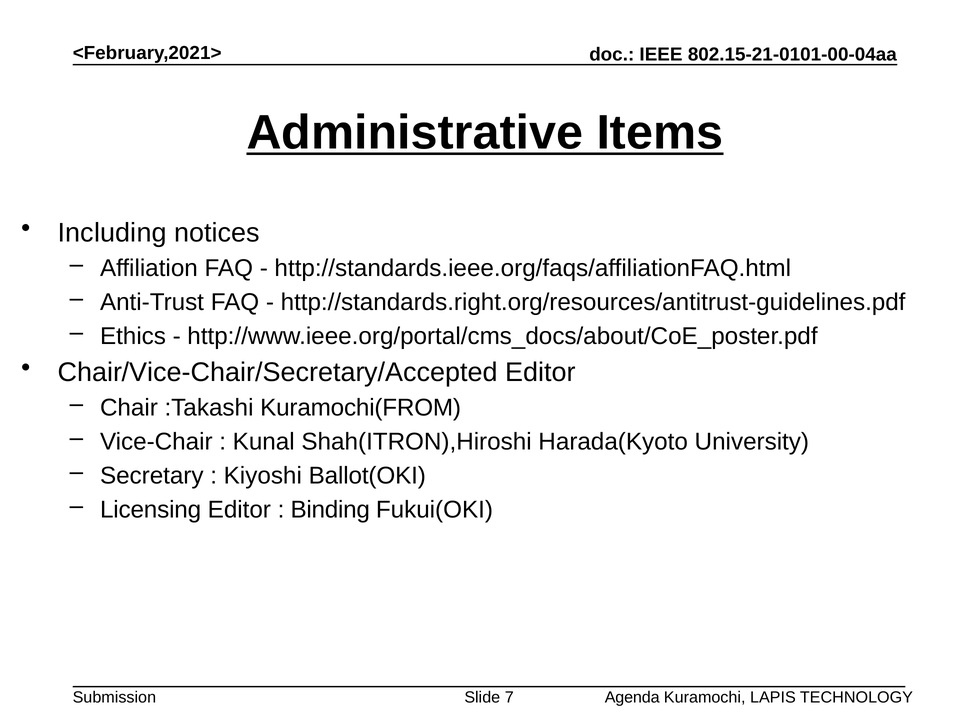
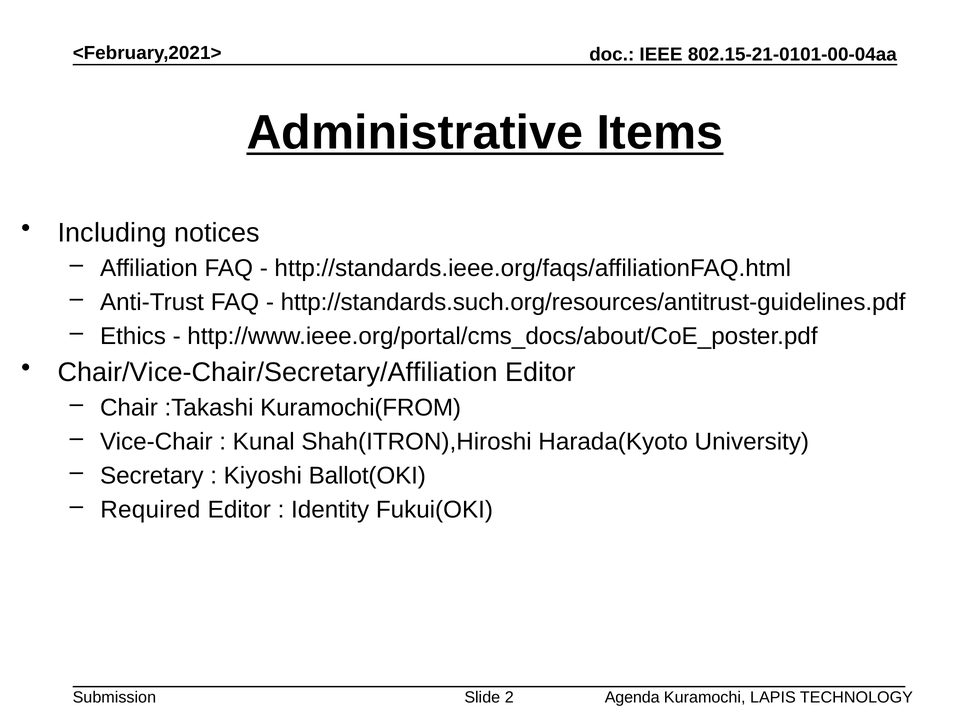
http://standards.right.org/resources/antitrust-guidelines.pdf: http://standards.right.org/resources/antitrust-guidelines.pdf -> http://standards.such.org/resources/antitrust-guidelines.pdf
Chair/Vice-Chair/Secretary/Accepted: Chair/Vice-Chair/Secretary/Accepted -> Chair/Vice-Chair/Secretary/Affiliation
Licensing: Licensing -> Required
Binding: Binding -> Identity
7: 7 -> 2
